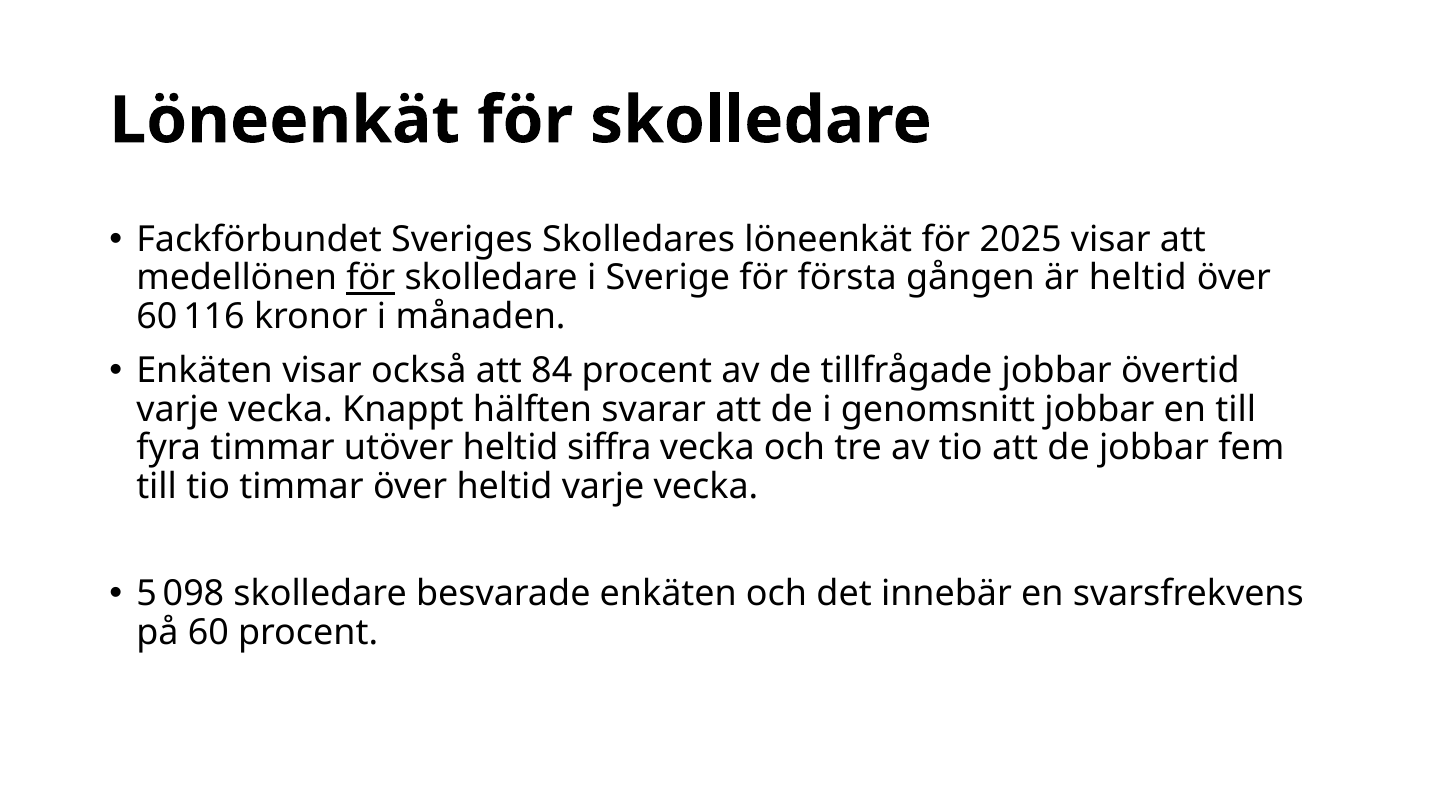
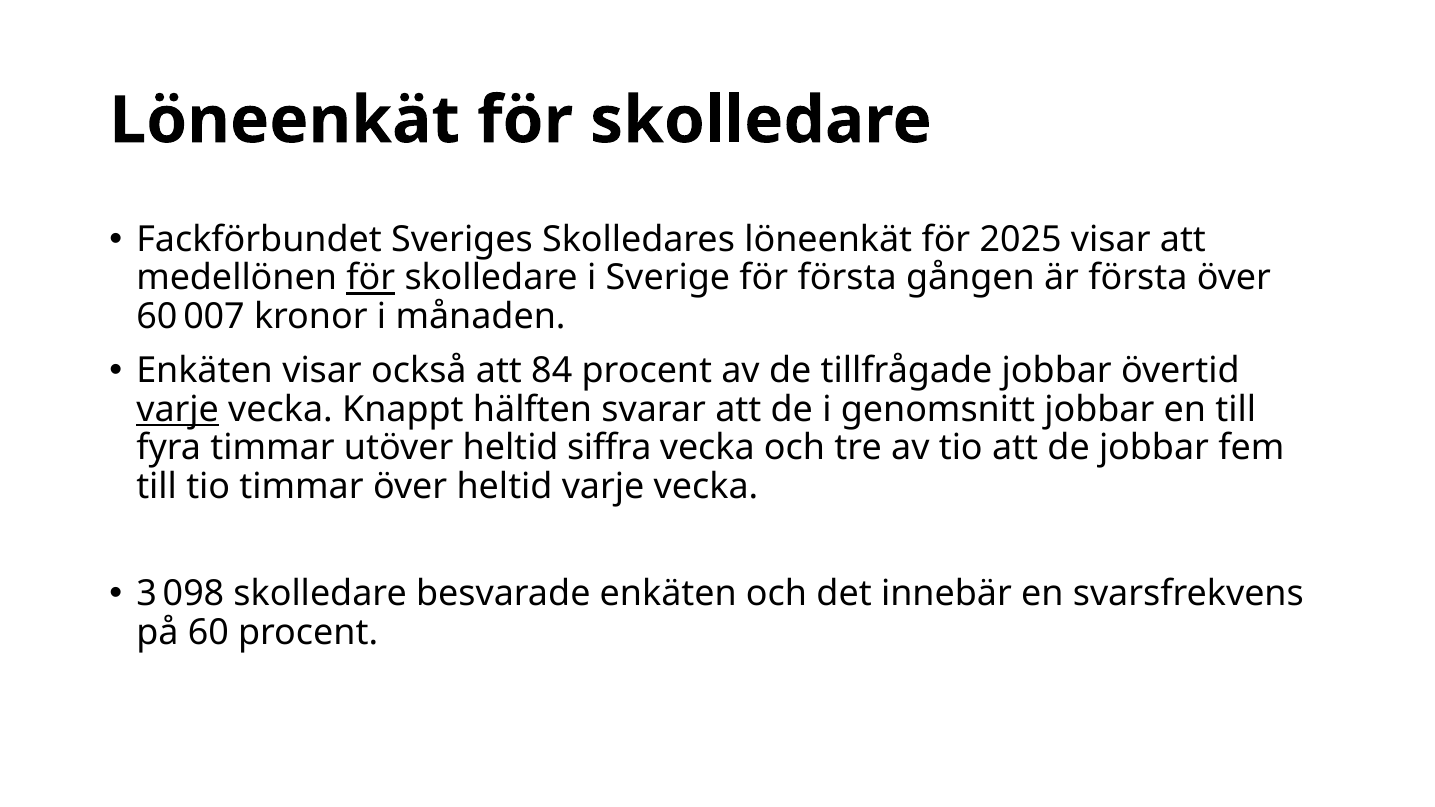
är heltid: heltid -> första
116: 116 -> 007
varje at (178, 409) underline: none -> present
5: 5 -> 3
